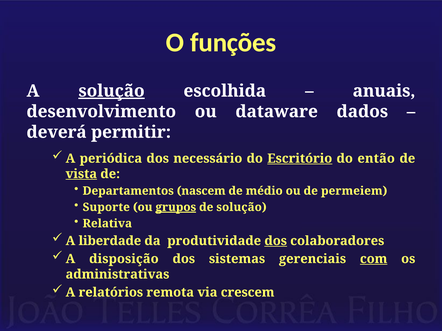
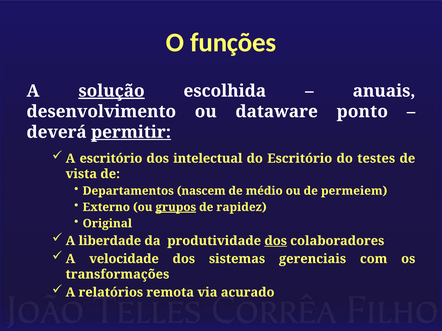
dados: dados -> ponto
permitir underline: none -> present
A periódica: periódica -> escritório
necessário: necessário -> intelectual
Escritório at (300, 159) underline: present -> none
então: então -> testes
vista underline: present -> none
Suporte: Suporte -> Externo
de solução: solução -> rapidez
Relativa: Relativa -> Original
disposição: disposição -> velocidade
com underline: present -> none
administrativas: administrativas -> transformações
crescem: crescem -> acurado
